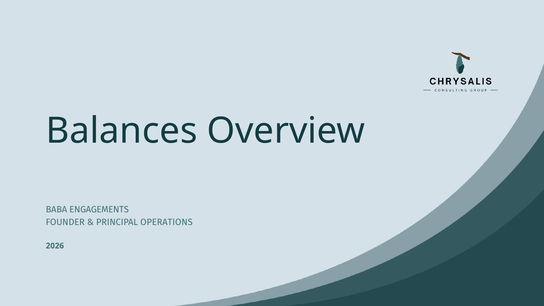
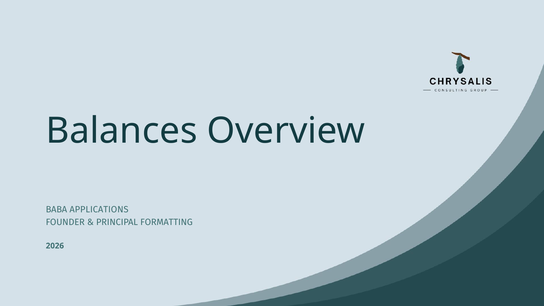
ENGAGEMENTS: ENGAGEMENTS -> APPLICATIONS
OPERATIONS: OPERATIONS -> FORMATTING
